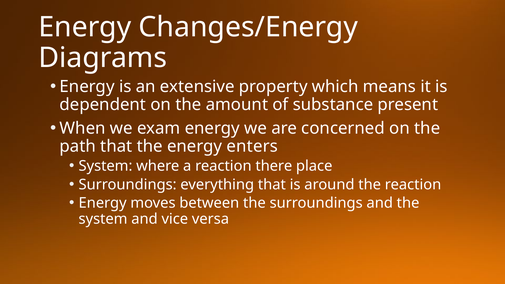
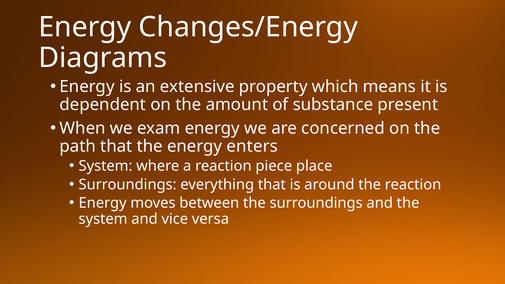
there: there -> piece
